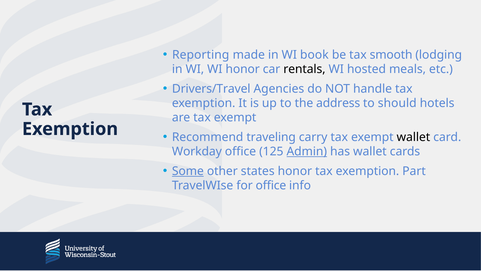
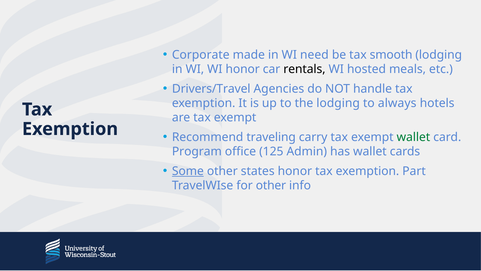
Reporting: Reporting -> Corporate
book: book -> need
the address: address -> lodging
should: should -> always
wallet at (413, 137) colour: black -> green
Workday: Workday -> Program
Admin underline: present -> none
for office: office -> other
